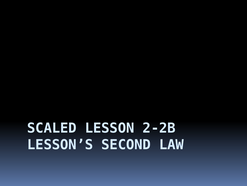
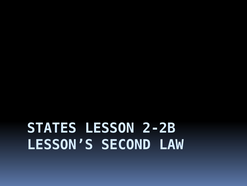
SCALED: SCALED -> STATES
